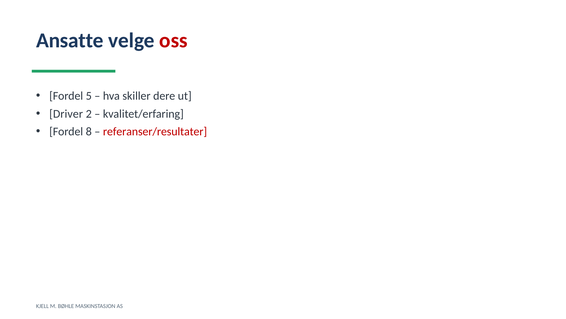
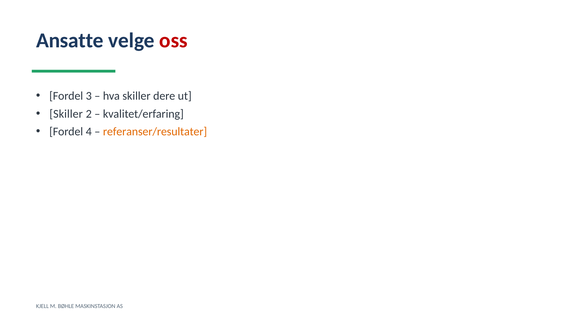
5: 5 -> 3
Driver at (66, 114): Driver -> Skiller
8: 8 -> 4
referanser/resultater colour: red -> orange
